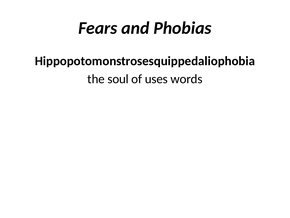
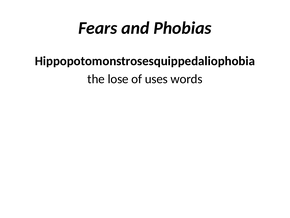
soul: soul -> lose
